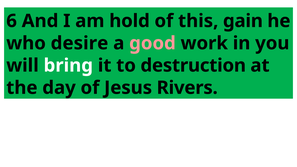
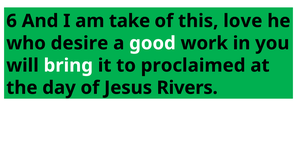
hold: hold -> take
gain: gain -> love
good colour: pink -> white
destruction: destruction -> proclaimed
